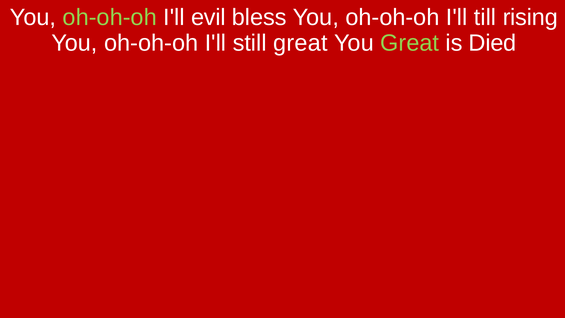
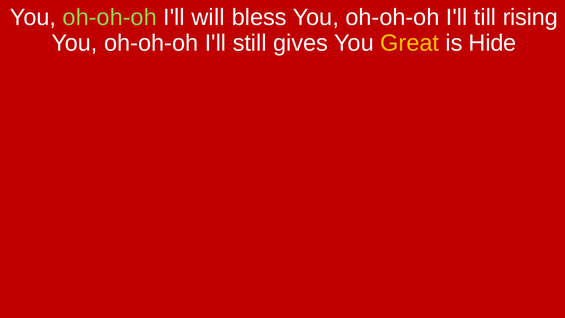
evil: evil -> will
still great: great -> gives
Great at (410, 43) colour: light green -> yellow
Died: Died -> Hide
